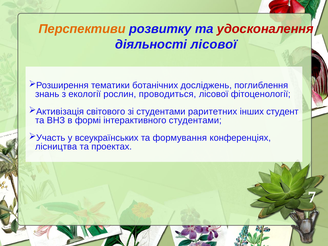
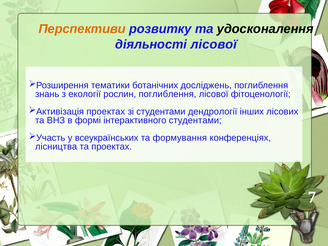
удосконалення colour: red -> black
рослин проводиться: проводиться -> поглиблення
світового at (106, 112): світового -> проектах
раритетних: раритетних -> дендрології
студент: студент -> лісових
